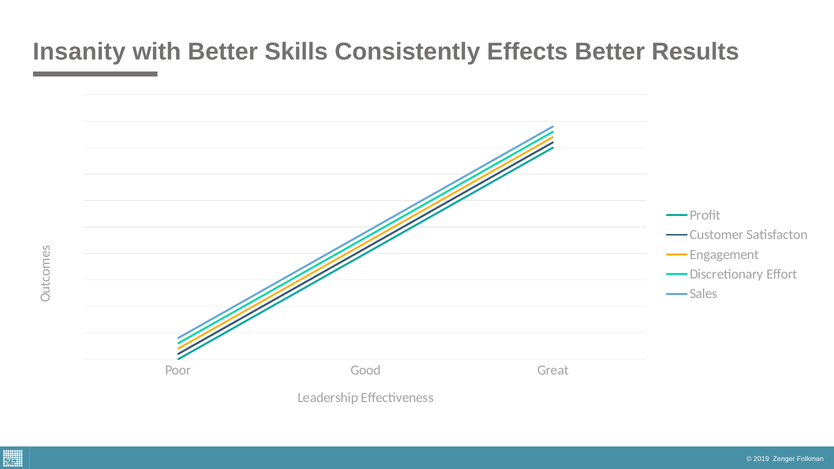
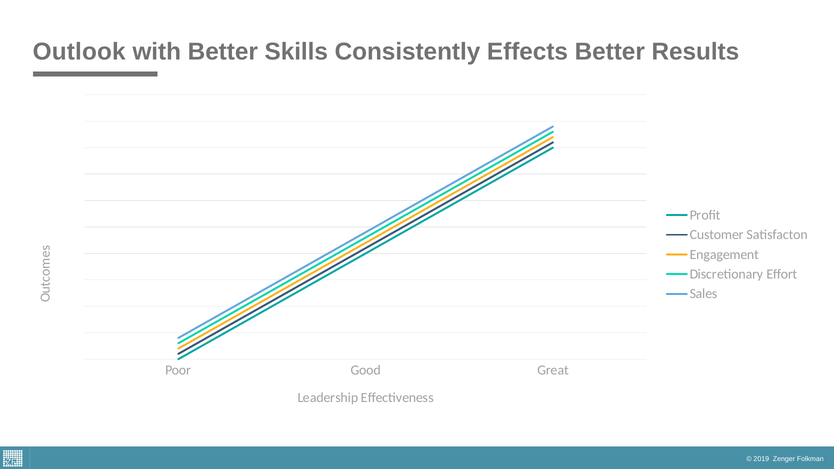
Insanity: Insanity -> Outlook
